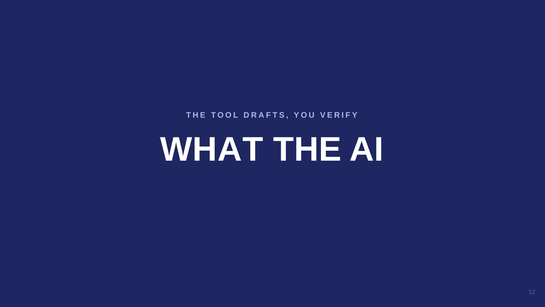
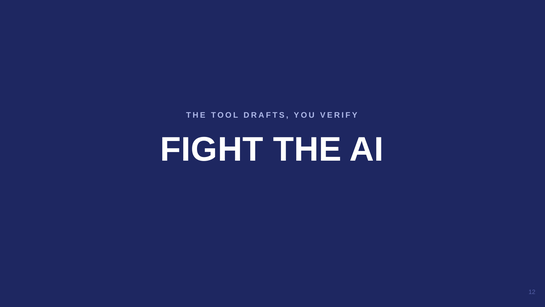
WHAT: WHAT -> FIGHT
